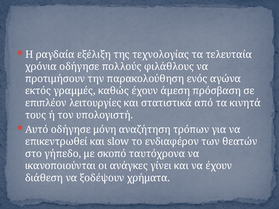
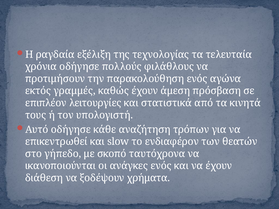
μόνη: μόνη -> κάθε
ανάγκες γίνει: γίνει -> ενός
